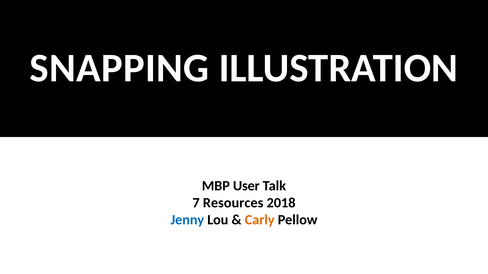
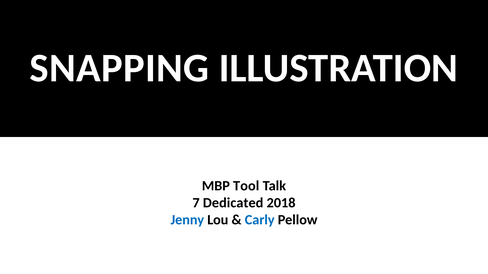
User: User -> Tool
Resources: Resources -> Dedicated
Carly colour: orange -> blue
